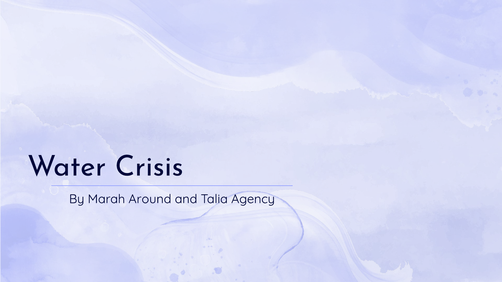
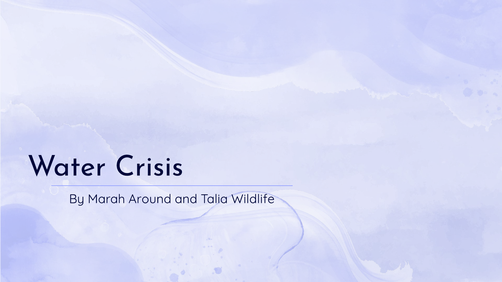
Agency: Agency -> Wildlife
